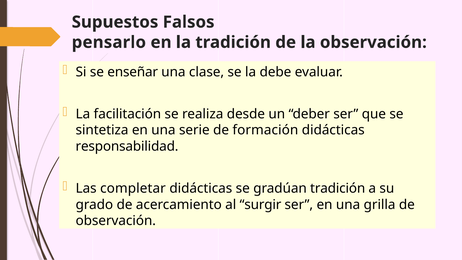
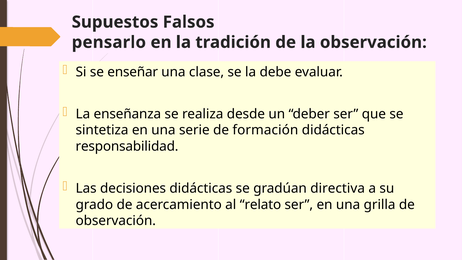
facilitación: facilitación -> enseñanza
completar: completar -> decisiones
gradúan tradición: tradición -> directiva
surgir: surgir -> relato
